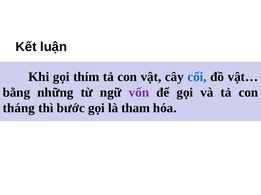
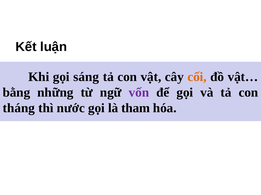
thím: thím -> sáng
cối colour: blue -> orange
bước: bước -> nước
